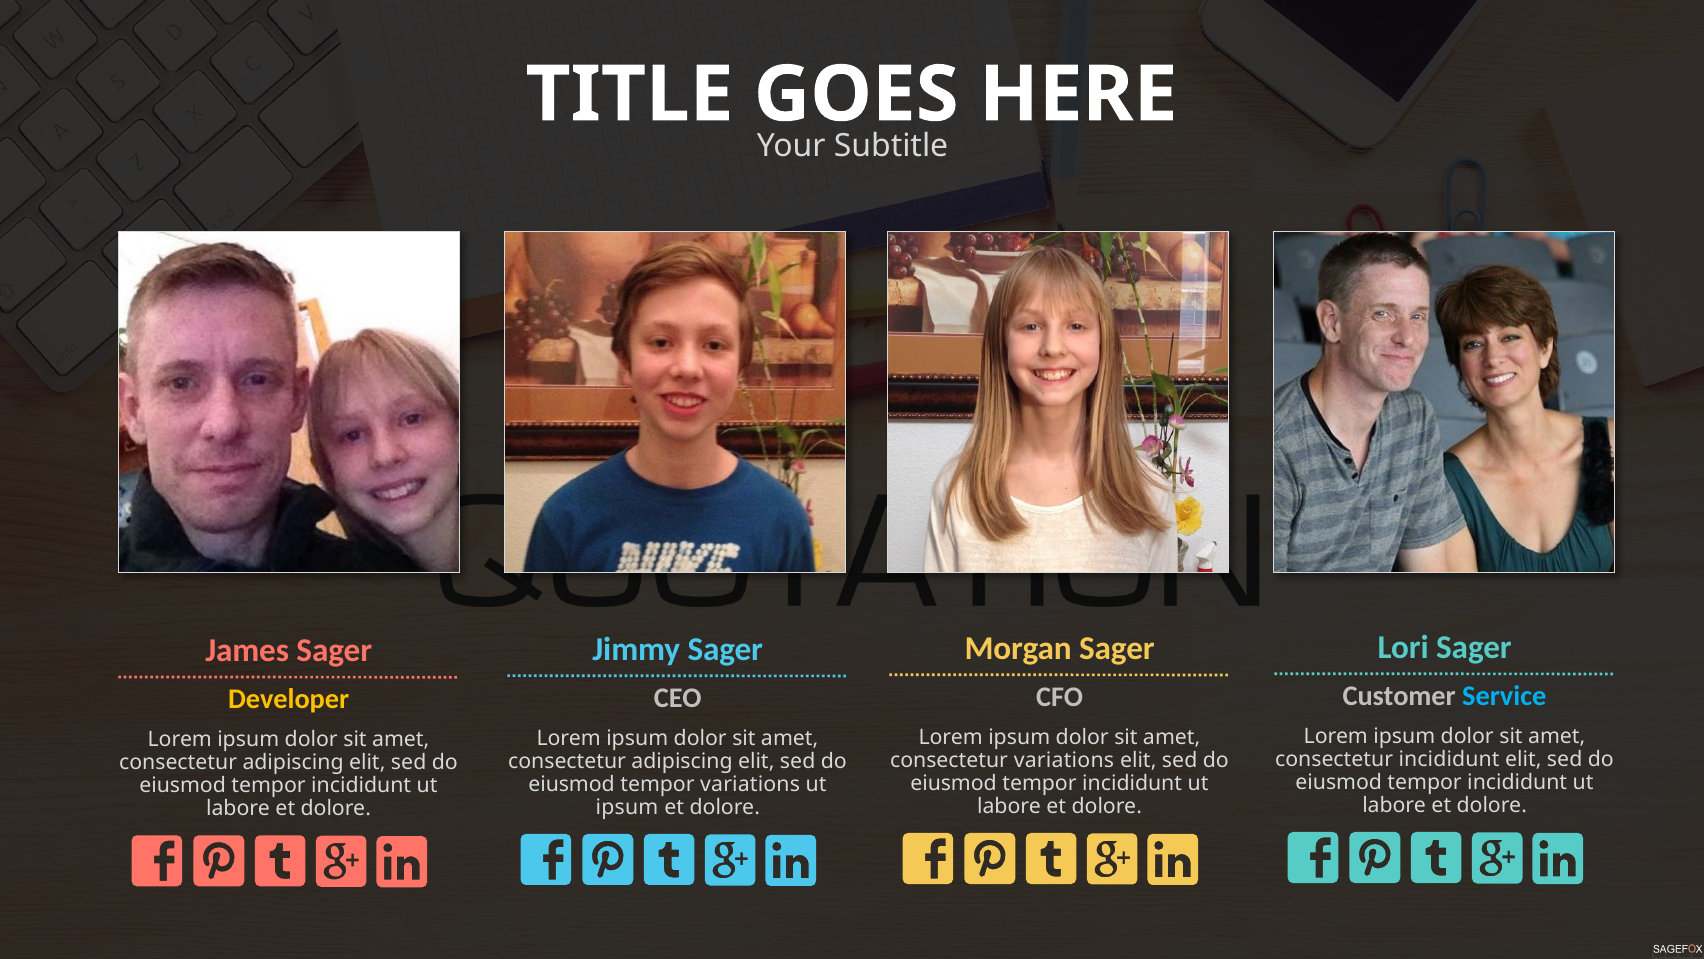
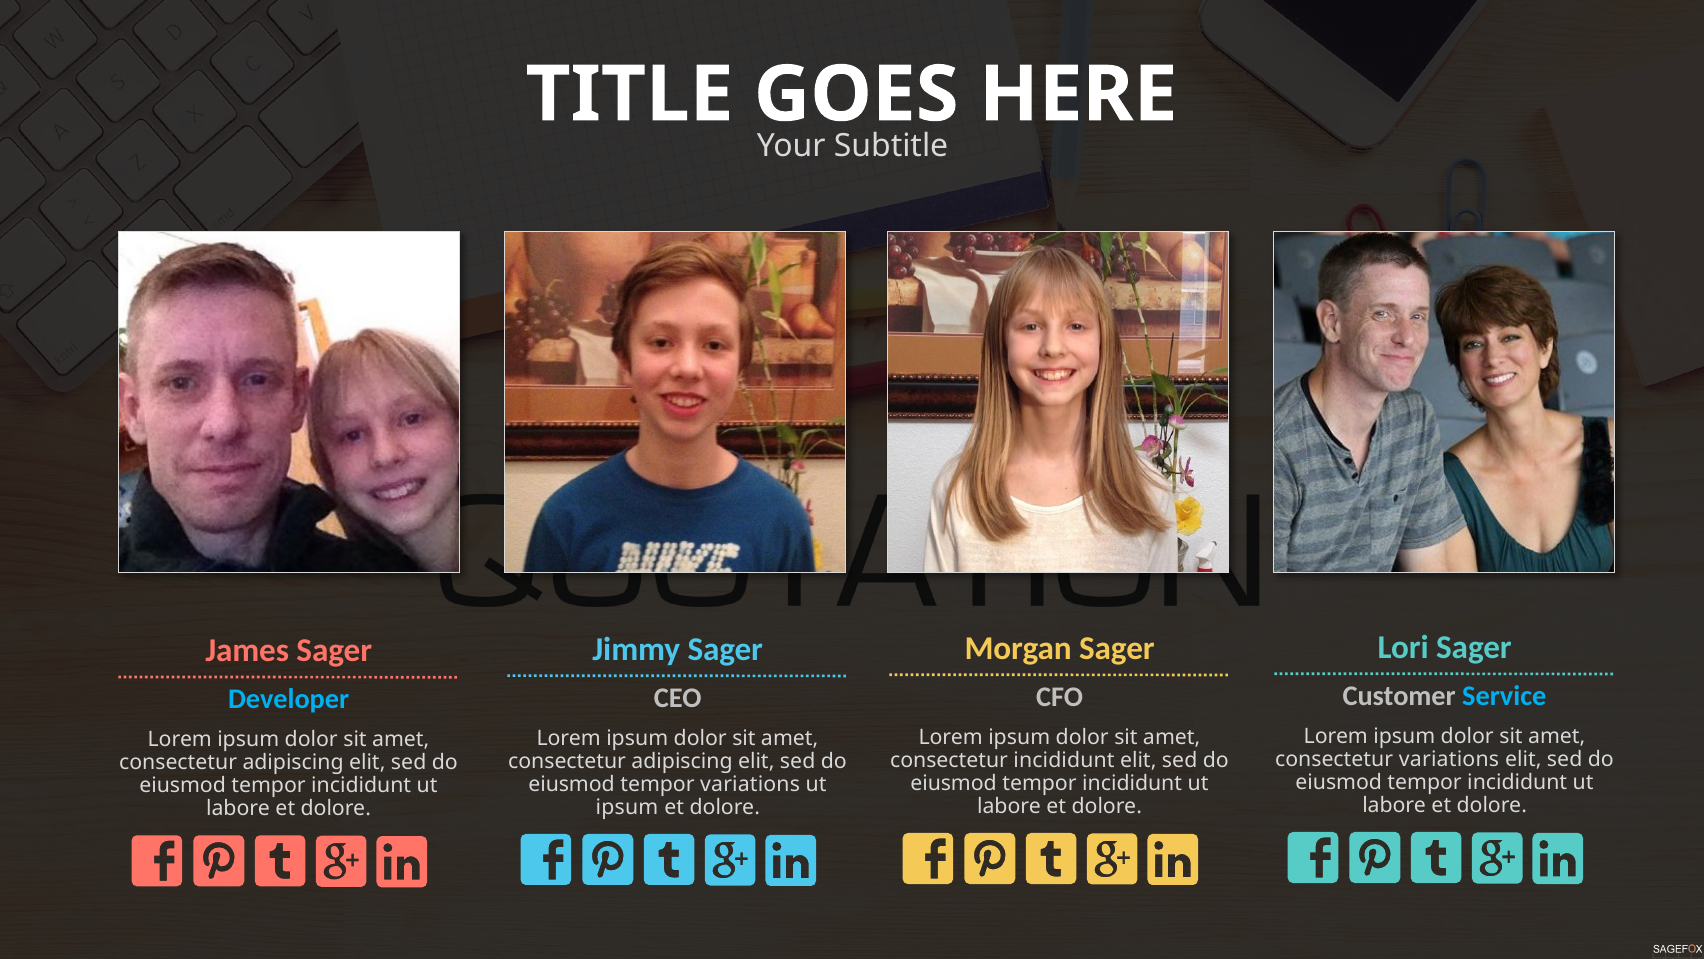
Developer colour: yellow -> light blue
consectetur incididunt: incididunt -> variations
consectetur variations: variations -> incididunt
